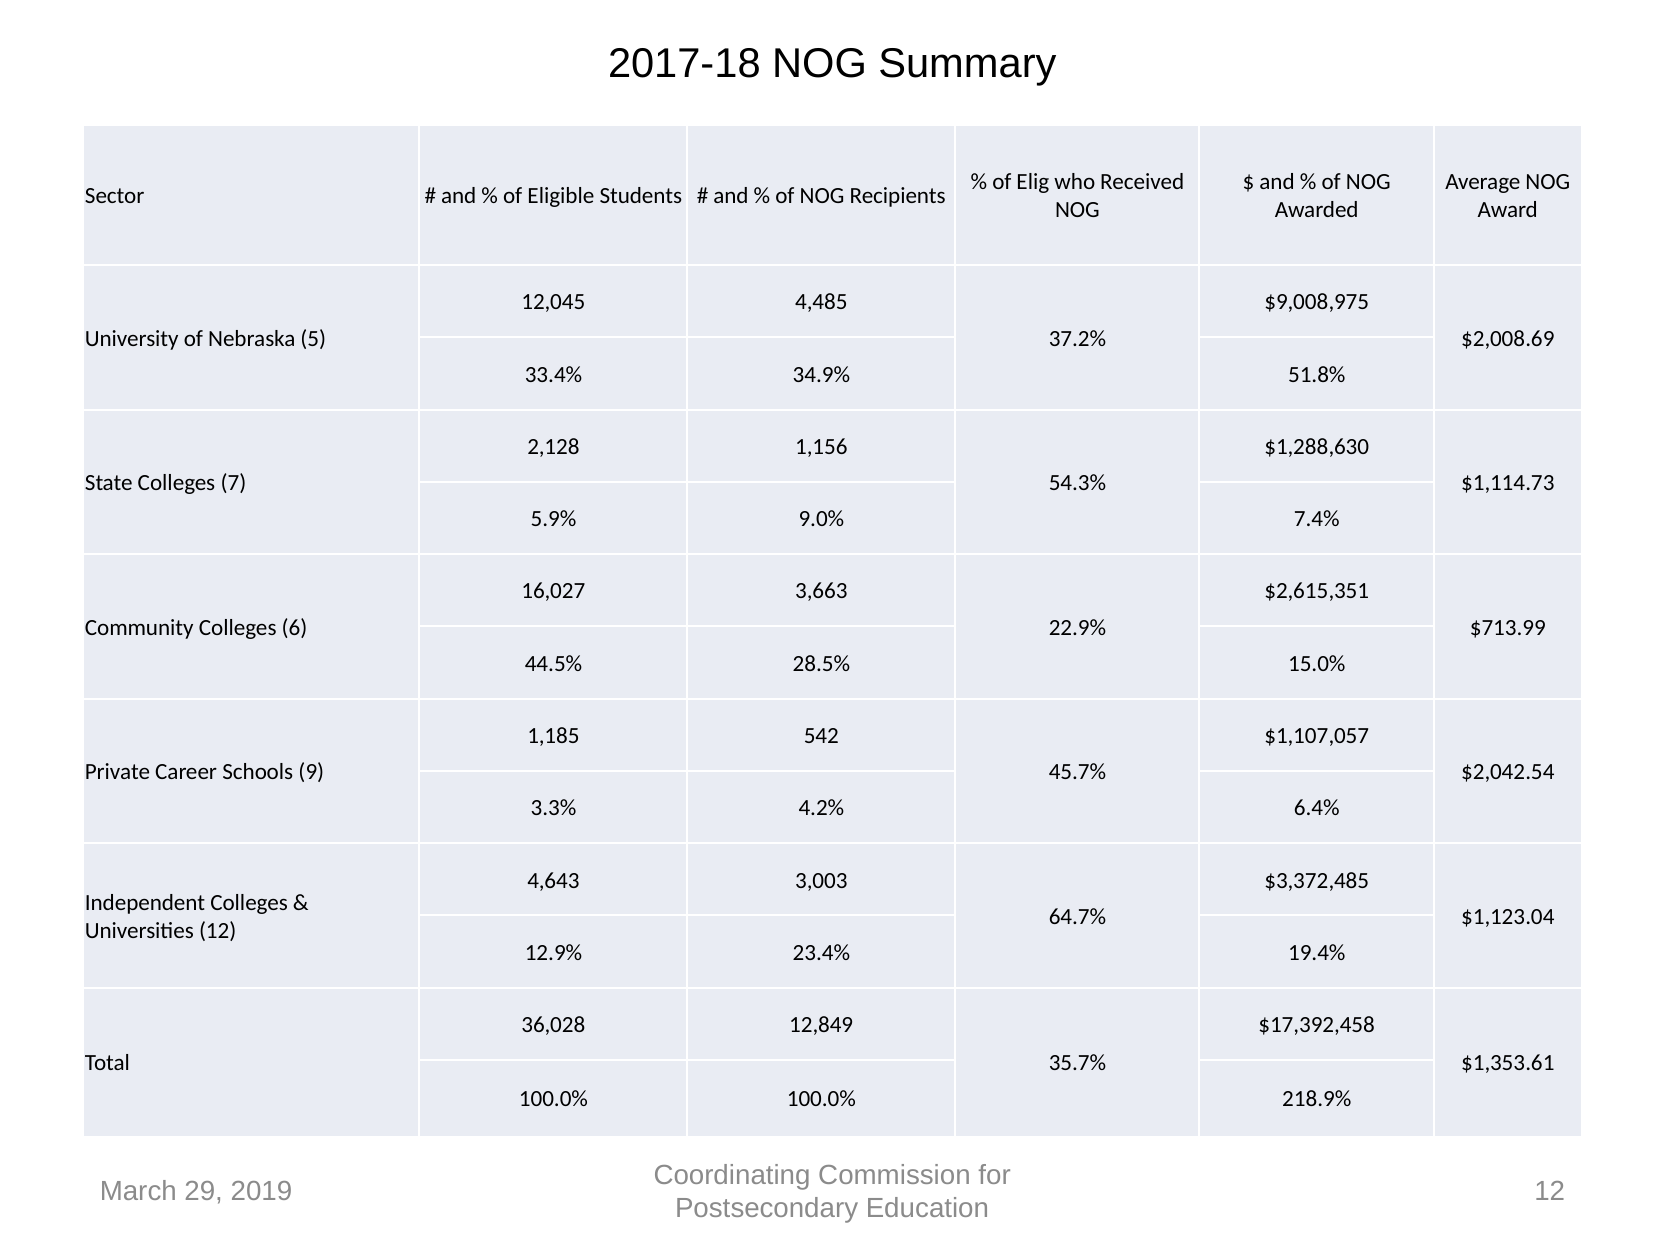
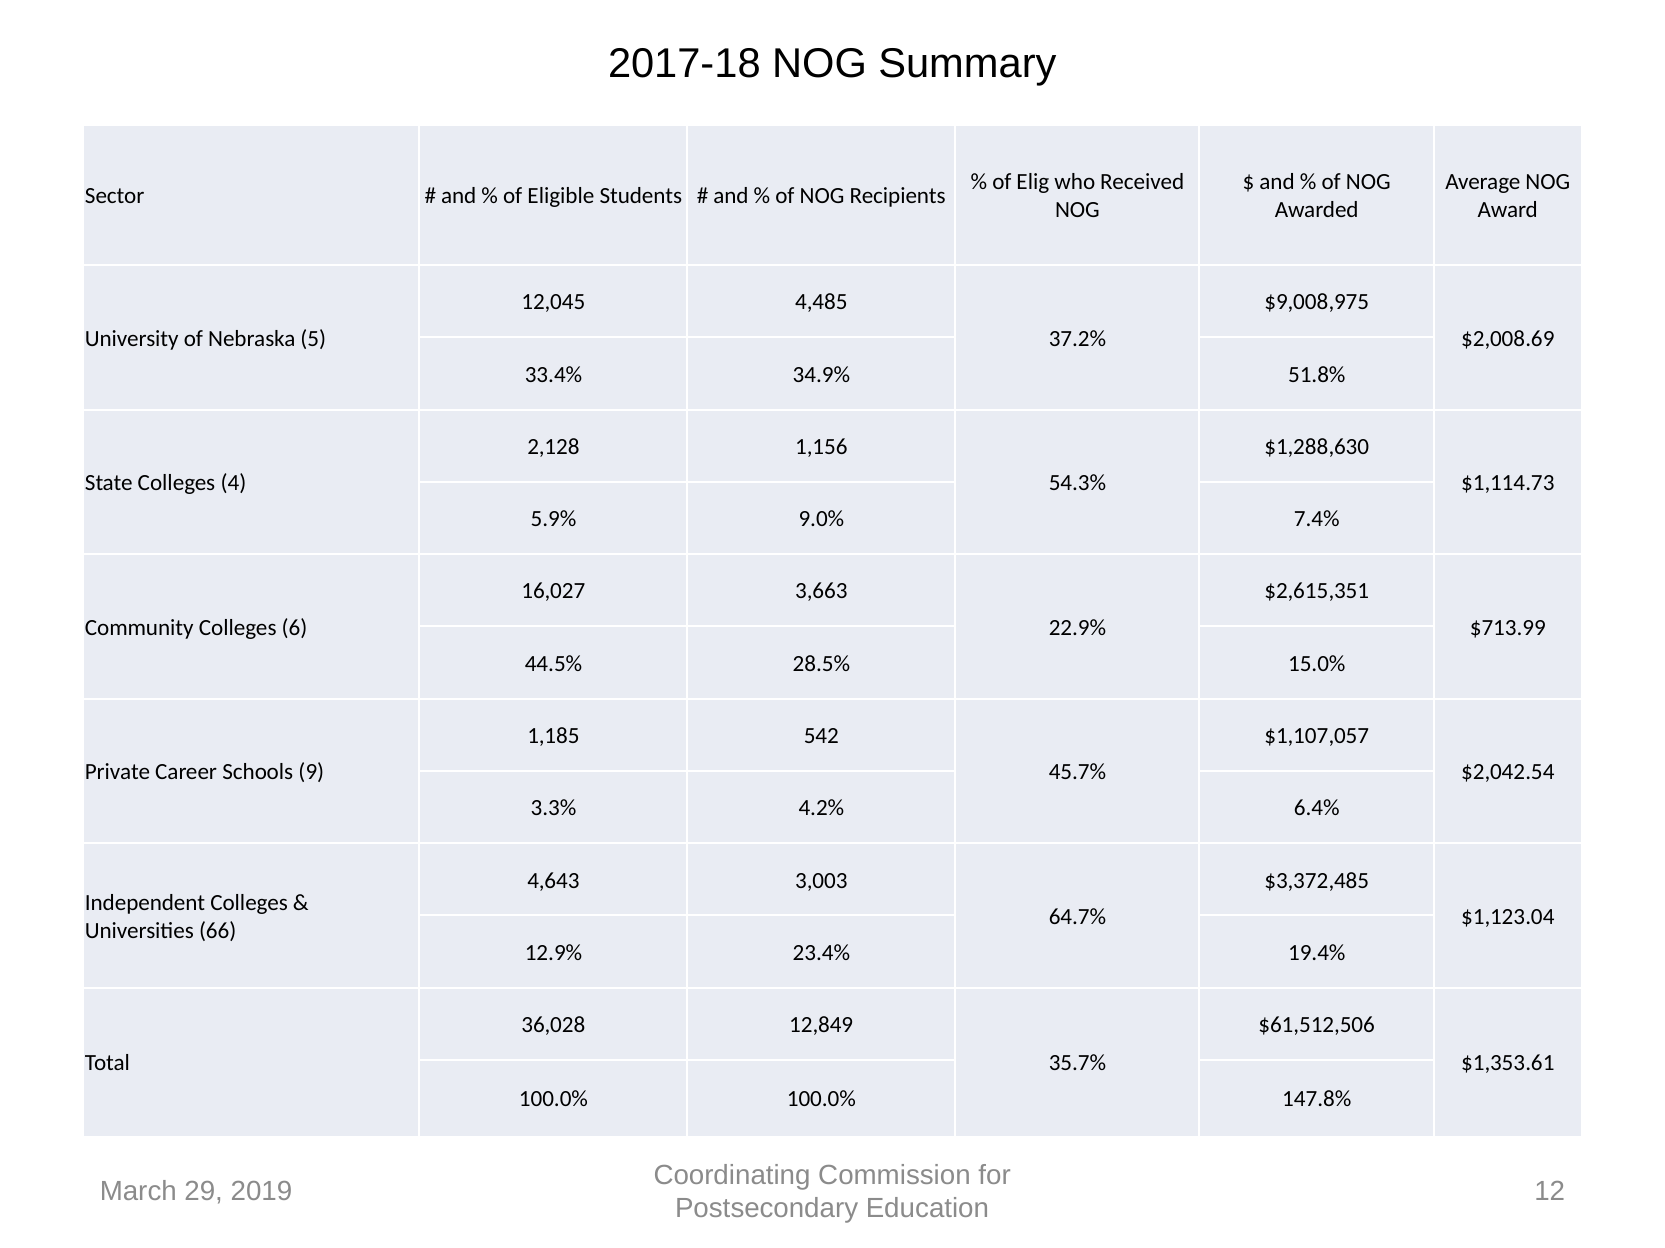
7: 7 -> 4
Universities 12: 12 -> 66
$17,392,458: $17,392,458 -> $61,512,506
218.9%: 218.9% -> 147.8%
